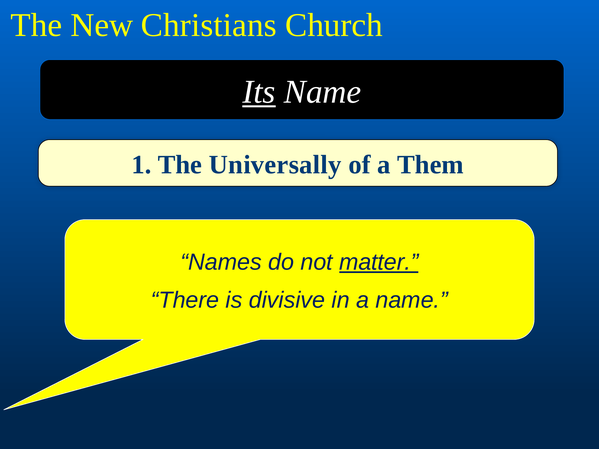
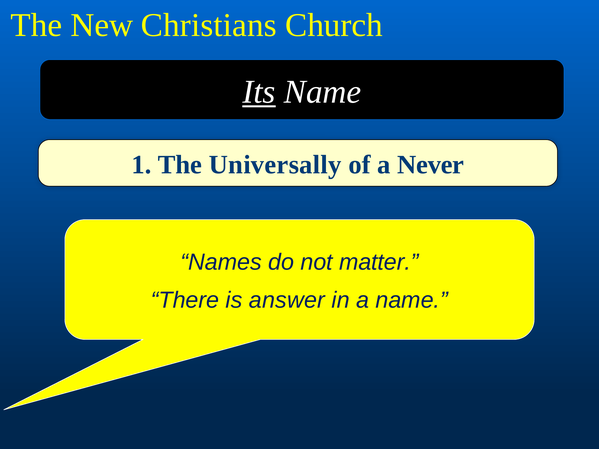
Them: Them -> Never
matter underline: present -> none
divisive: divisive -> answer
